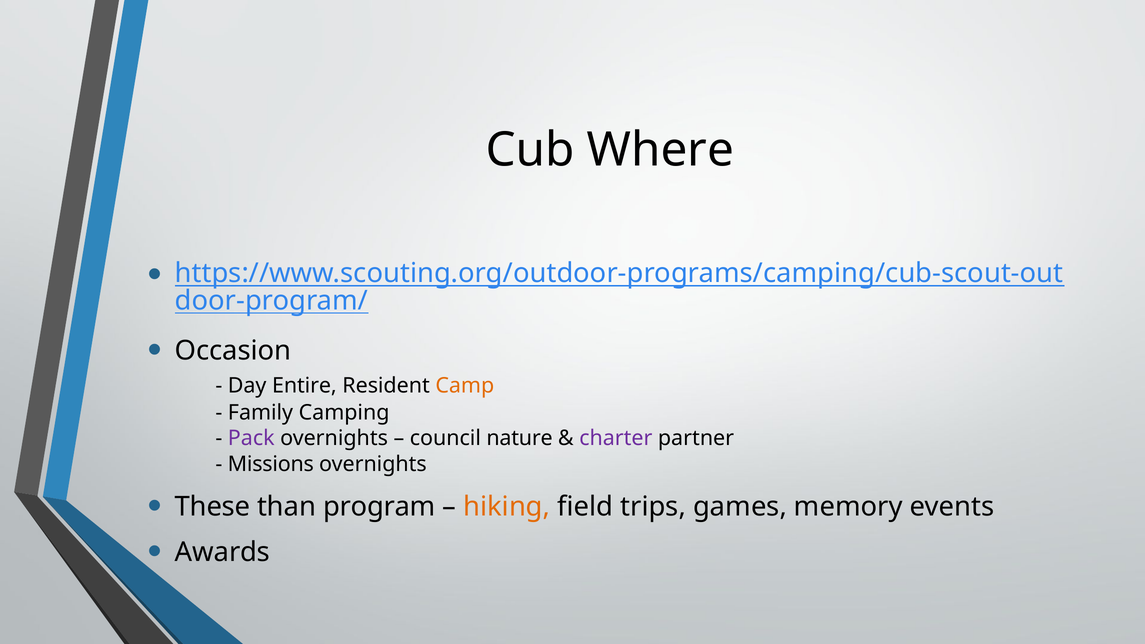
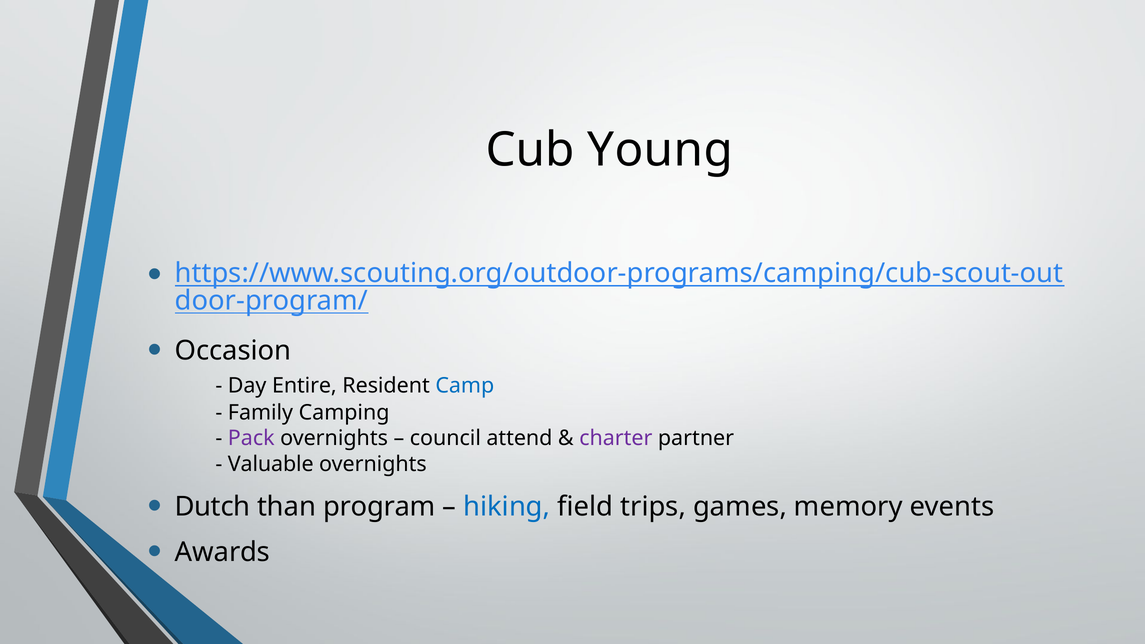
Where: Where -> Young
Camp colour: orange -> blue
nature: nature -> attend
Missions: Missions -> Valuable
These: These -> Dutch
hiking colour: orange -> blue
